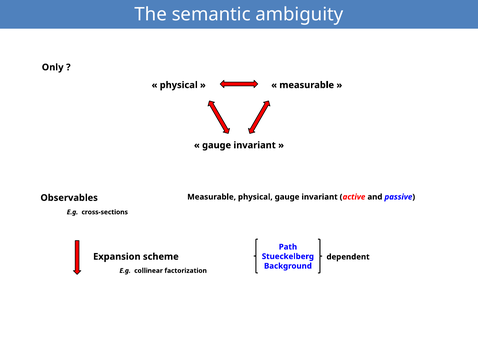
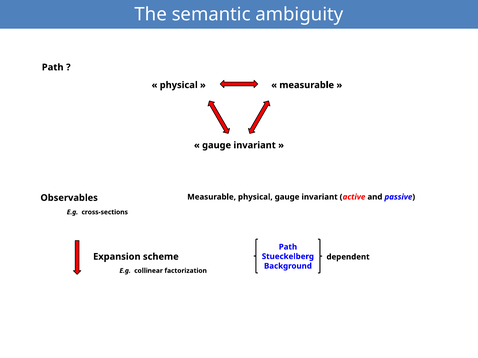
Only at (53, 67): Only -> Path
